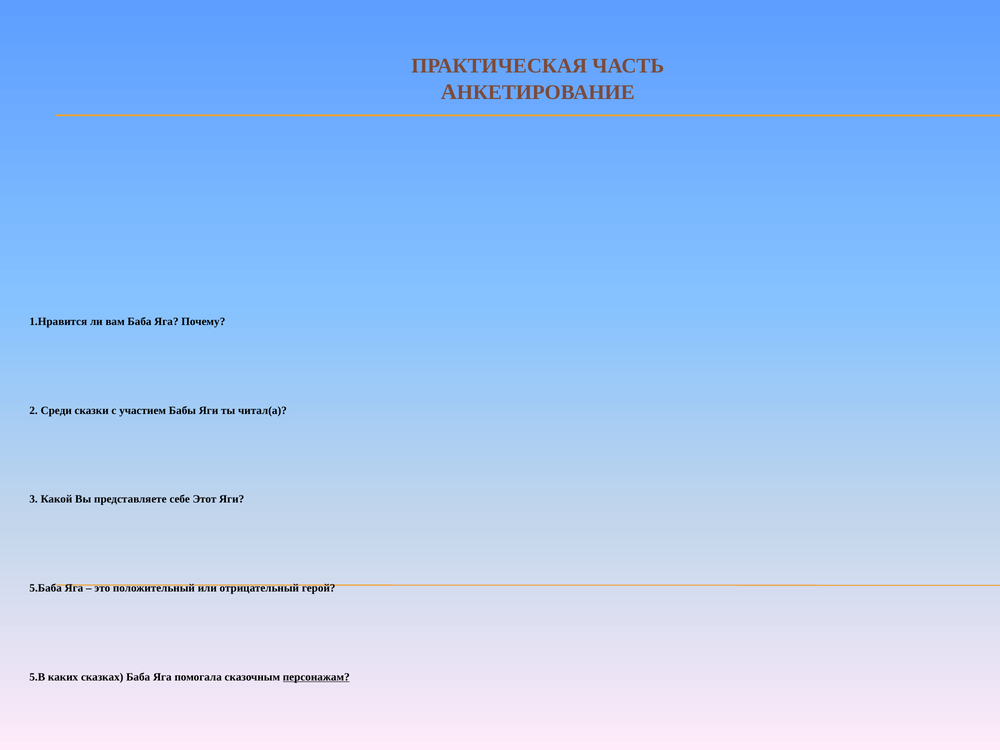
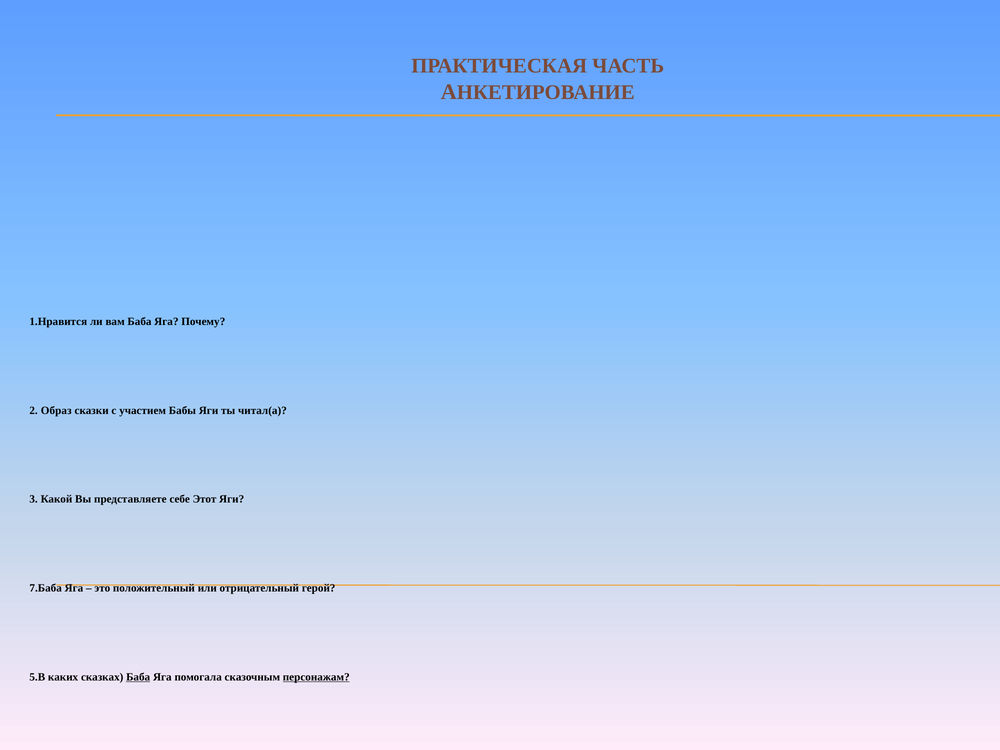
Среди: Среди -> Образ
5.Баба: 5.Баба -> 7.Баба
Баба at (138, 677) underline: none -> present
